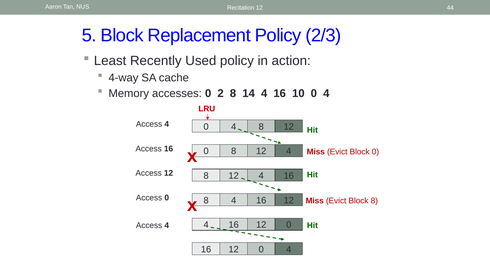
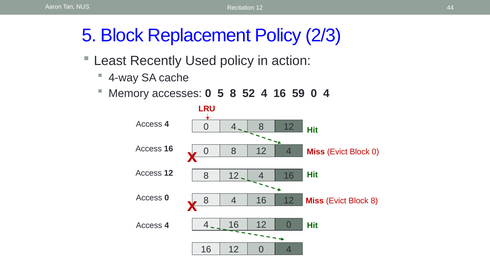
0 2: 2 -> 5
14: 14 -> 52
10: 10 -> 59
